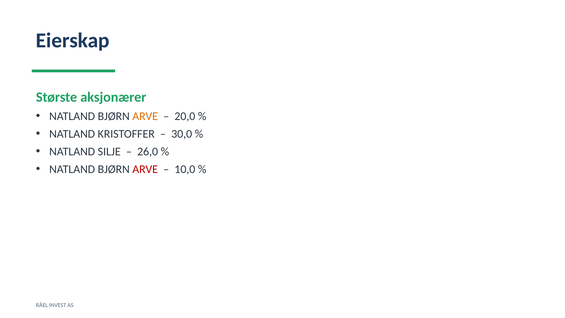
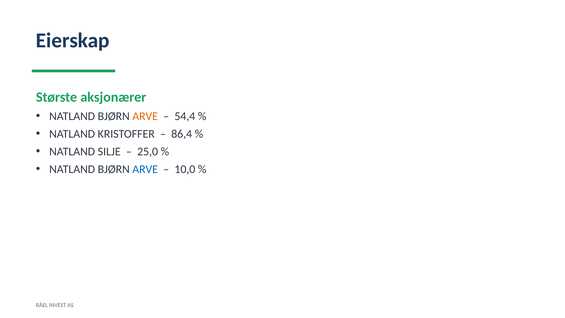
20,0: 20,0 -> 54,4
30,0: 30,0 -> 86,4
26,0: 26,0 -> 25,0
ARVE at (145, 169) colour: red -> blue
